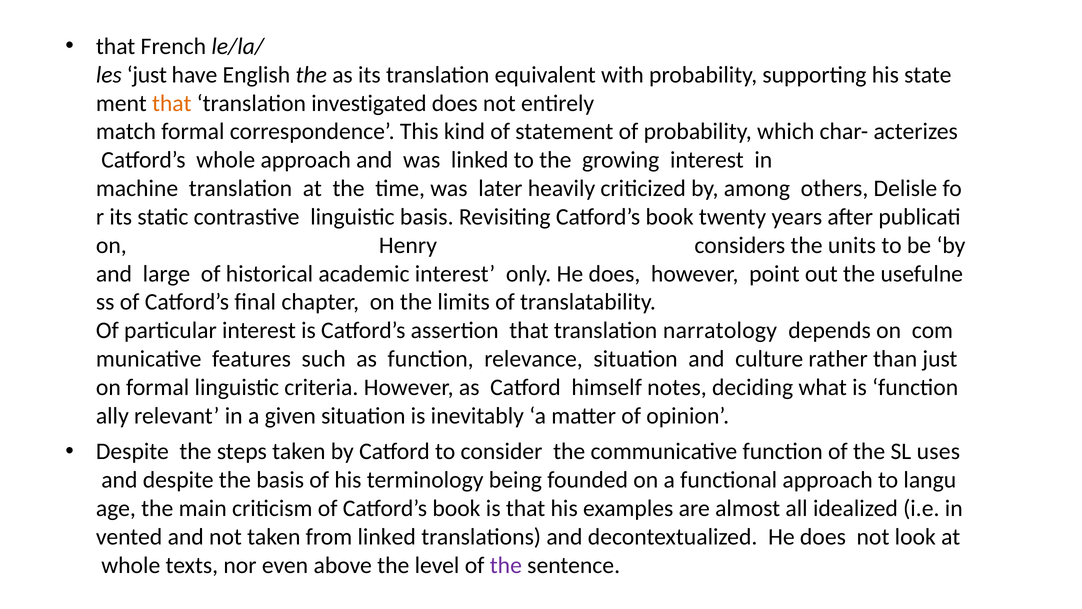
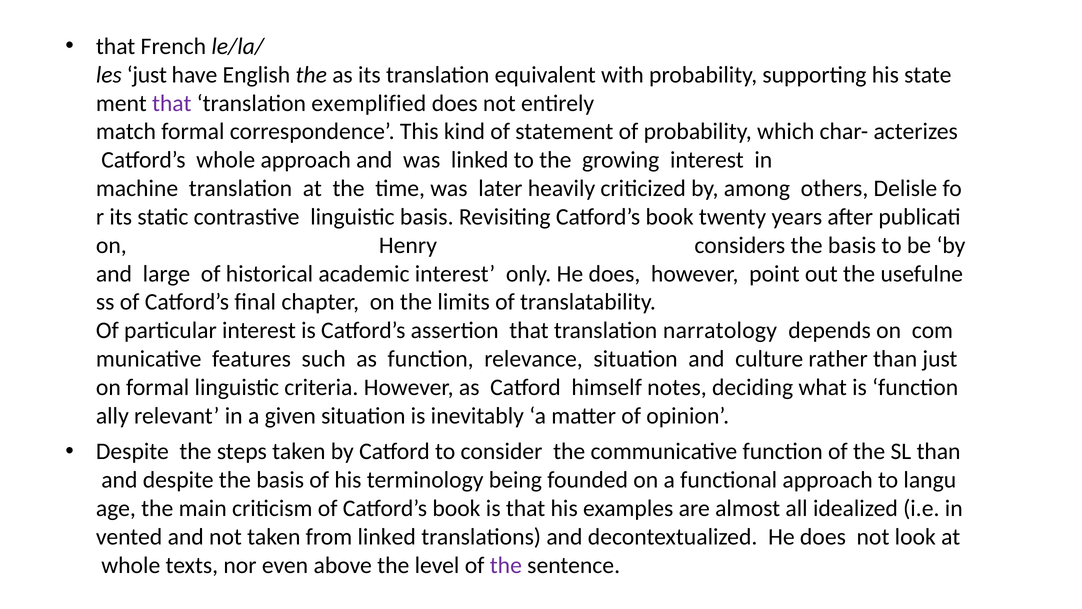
that at (172, 103) colour: orange -> purple
investigated: investigated -> exemplified
considers the units: units -> basis
SL uses: uses -> than
